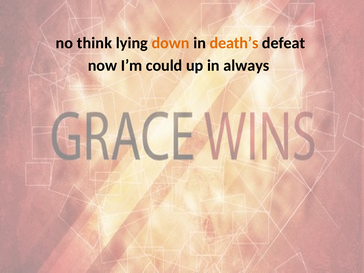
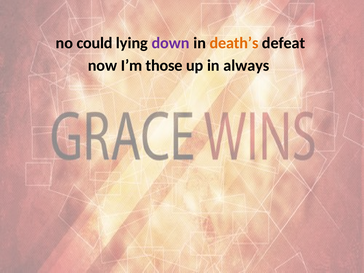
think: think -> could
down colour: orange -> purple
could: could -> those
